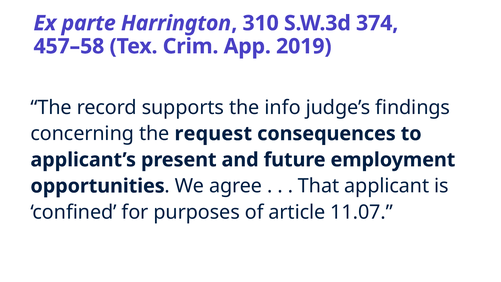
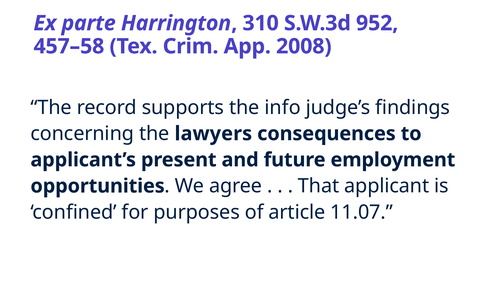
374: 374 -> 952
2019: 2019 -> 2008
request: request -> lawyers
